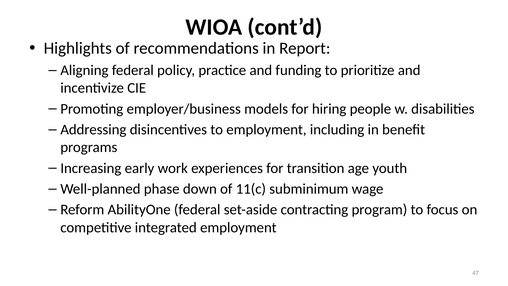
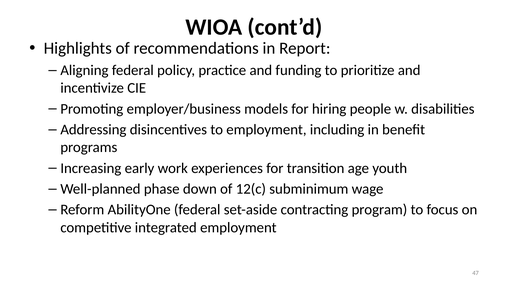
11(c: 11(c -> 12(c
